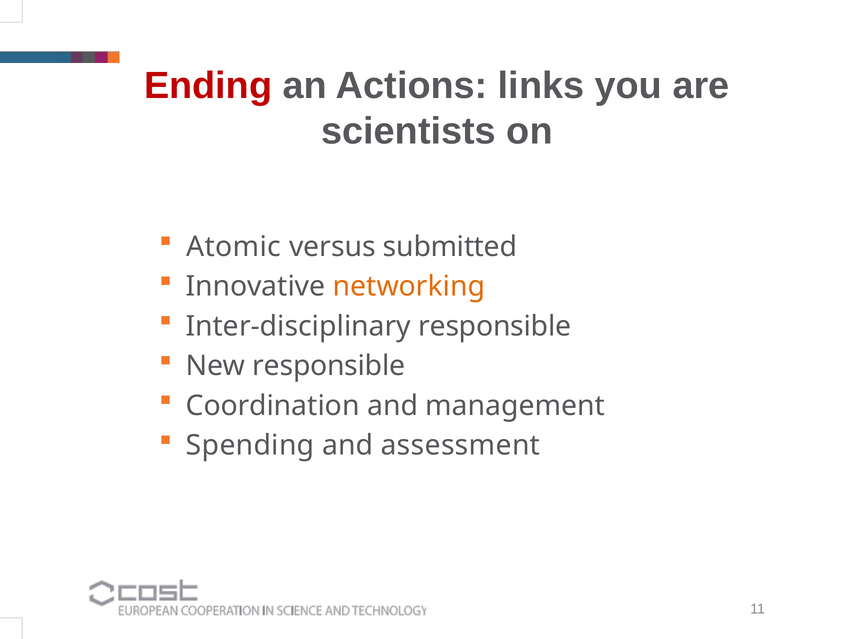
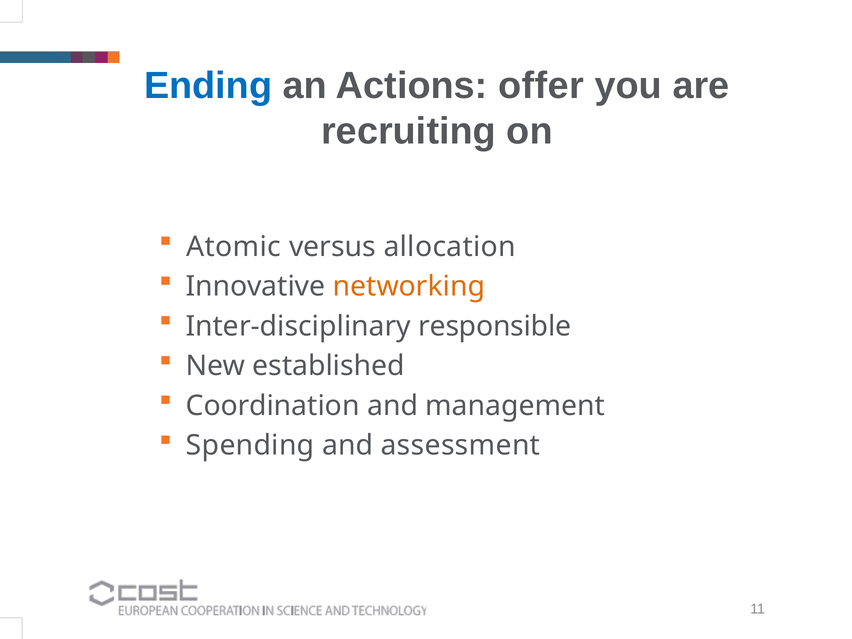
Ending colour: red -> blue
links: links -> offer
scientists: scientists -> recruiting
submitted: submitted -> allocation
New responsible: responsible -> established
